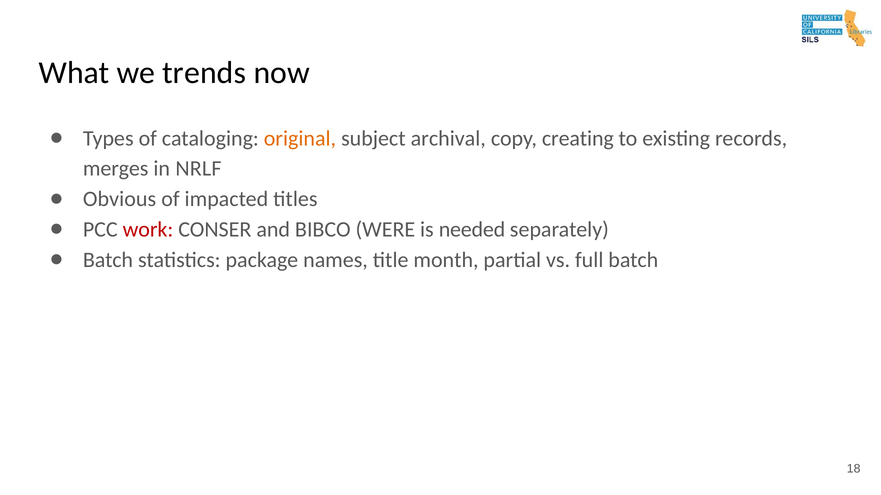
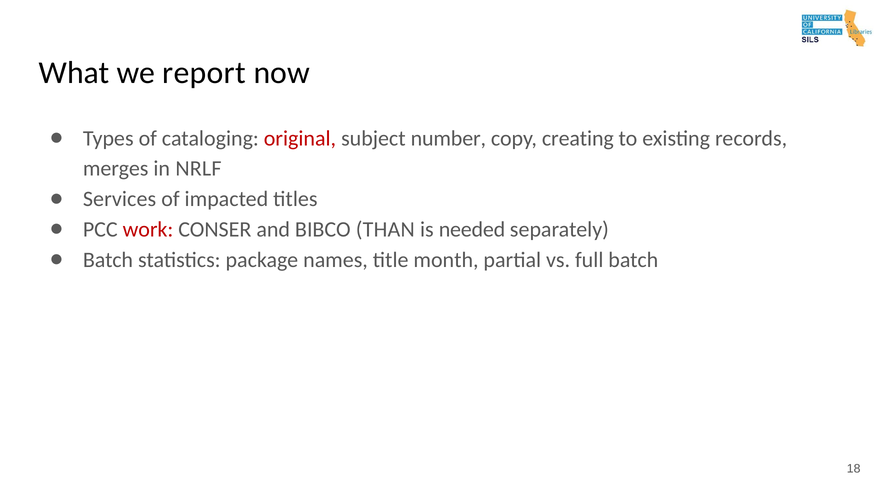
trends: trends -> report
original colour: orange -> red
archival: archival -> number
Obvious: Obvious -> Services
WERE: WERE -> THAN
